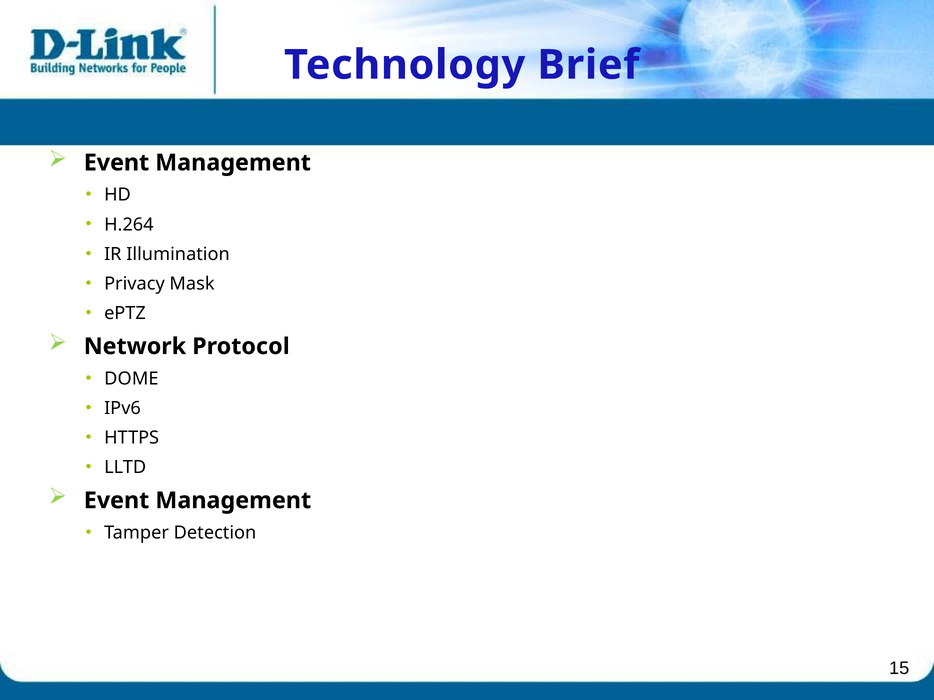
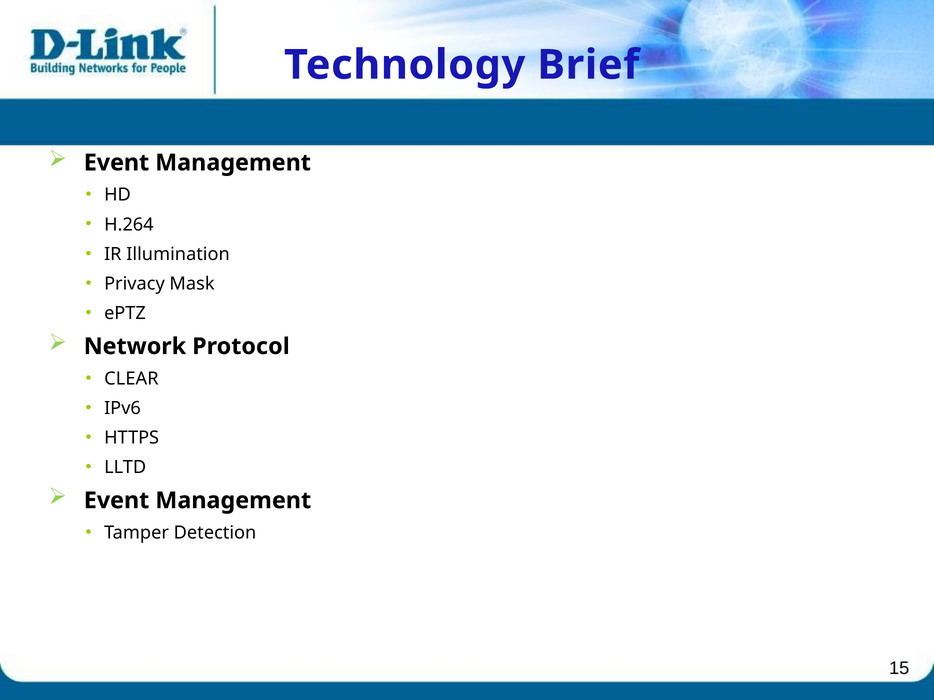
DOME: DOME -> CLEAR
